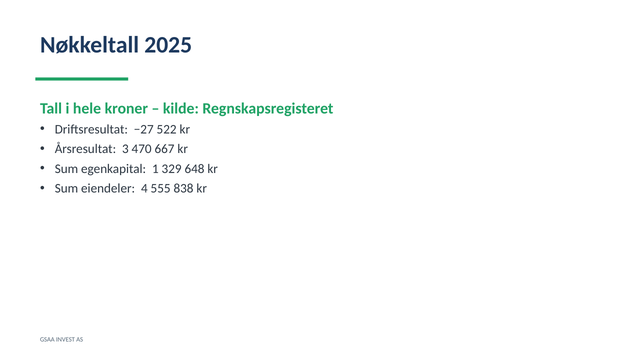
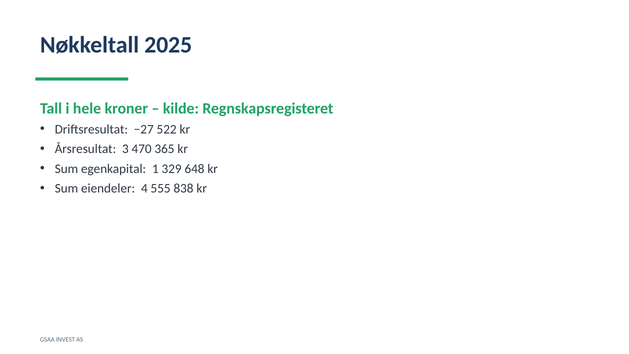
667: 667 -> 365
